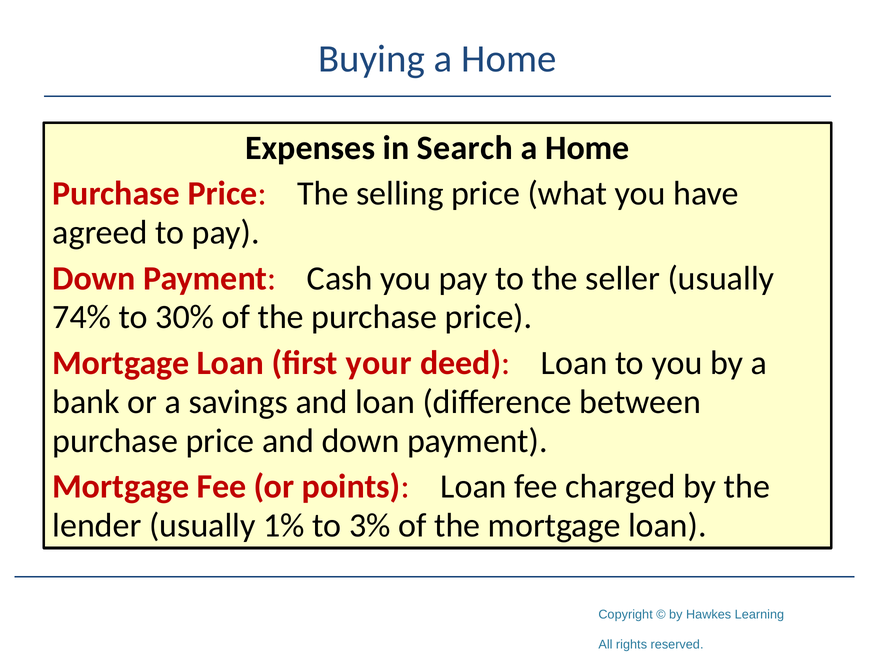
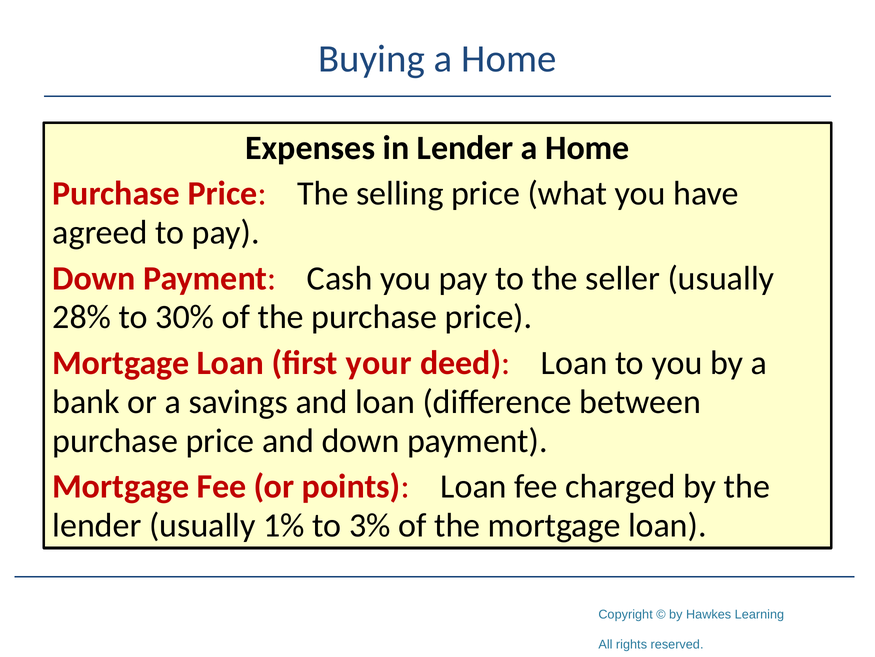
in Search: Search -> Lender
74%: 74% -> 28%
